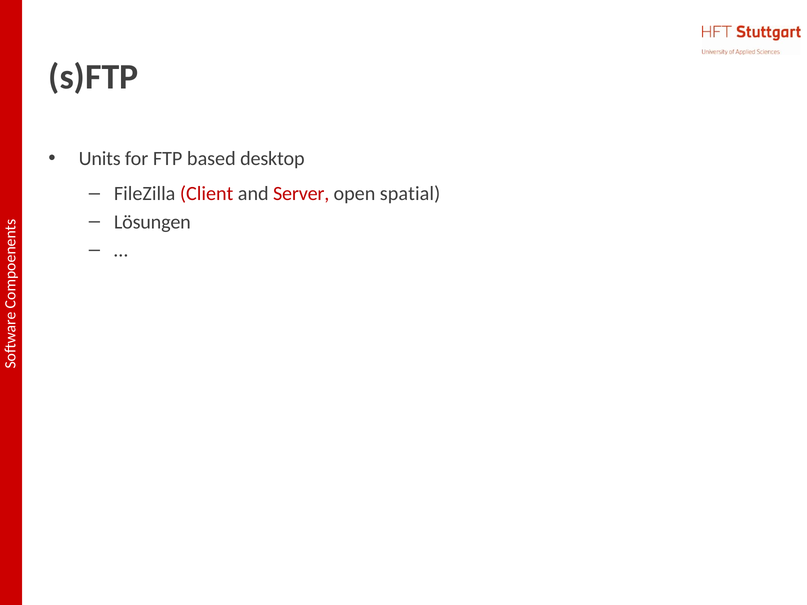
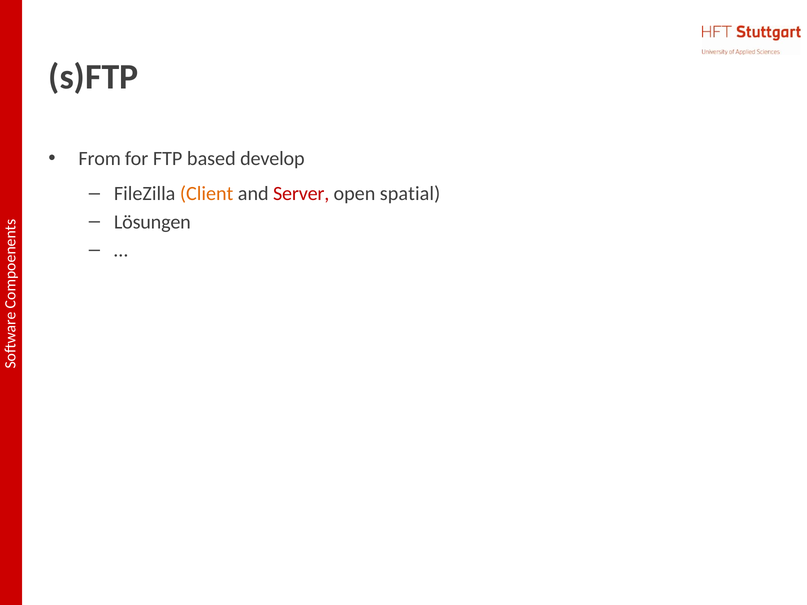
Units: Units -> From
desktop: desktop -> develop
Client colour: red -> orange
